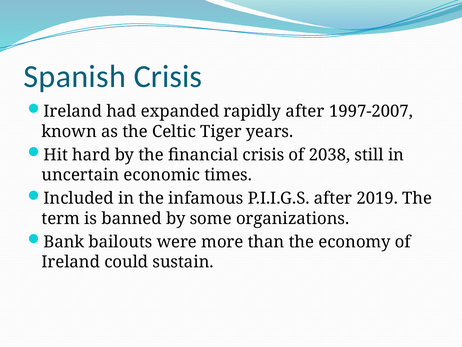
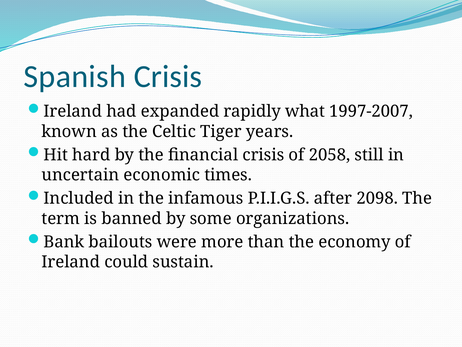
rapidly after: after -> what
2038: 2038 -> 2058
2019: 2019 -> 2098
